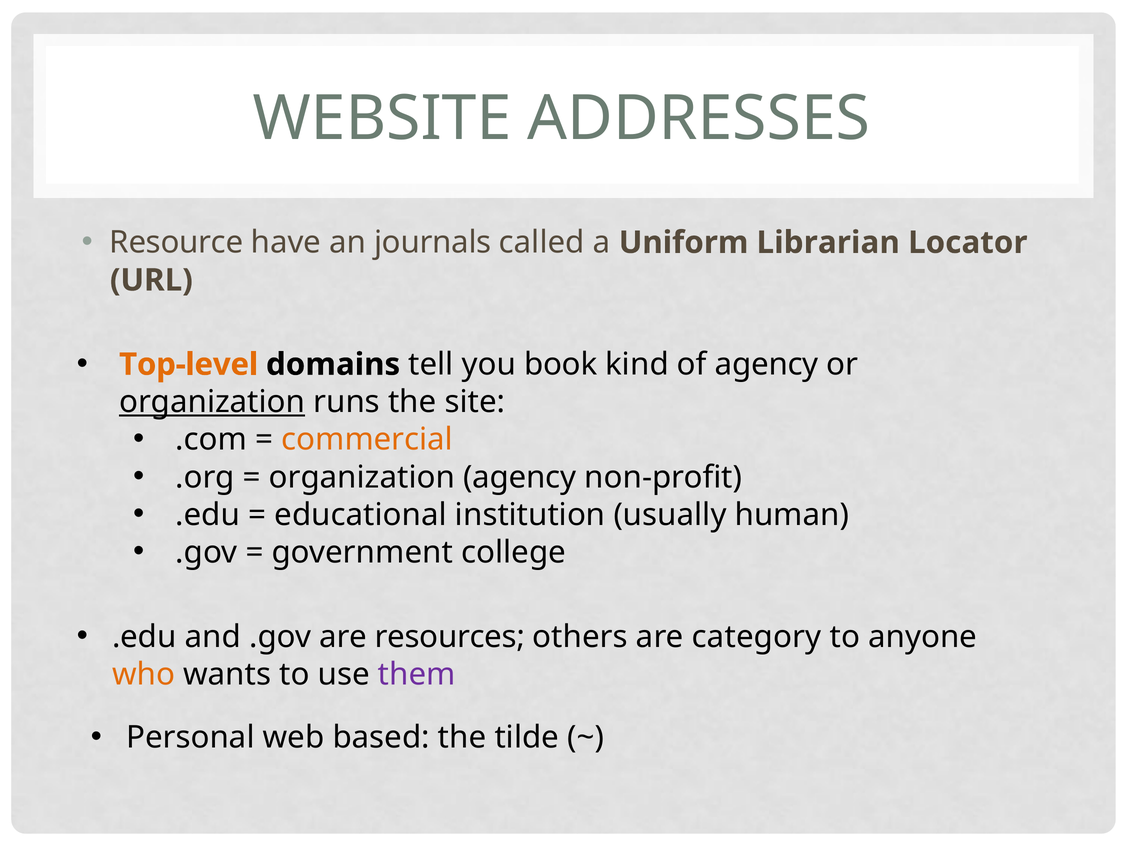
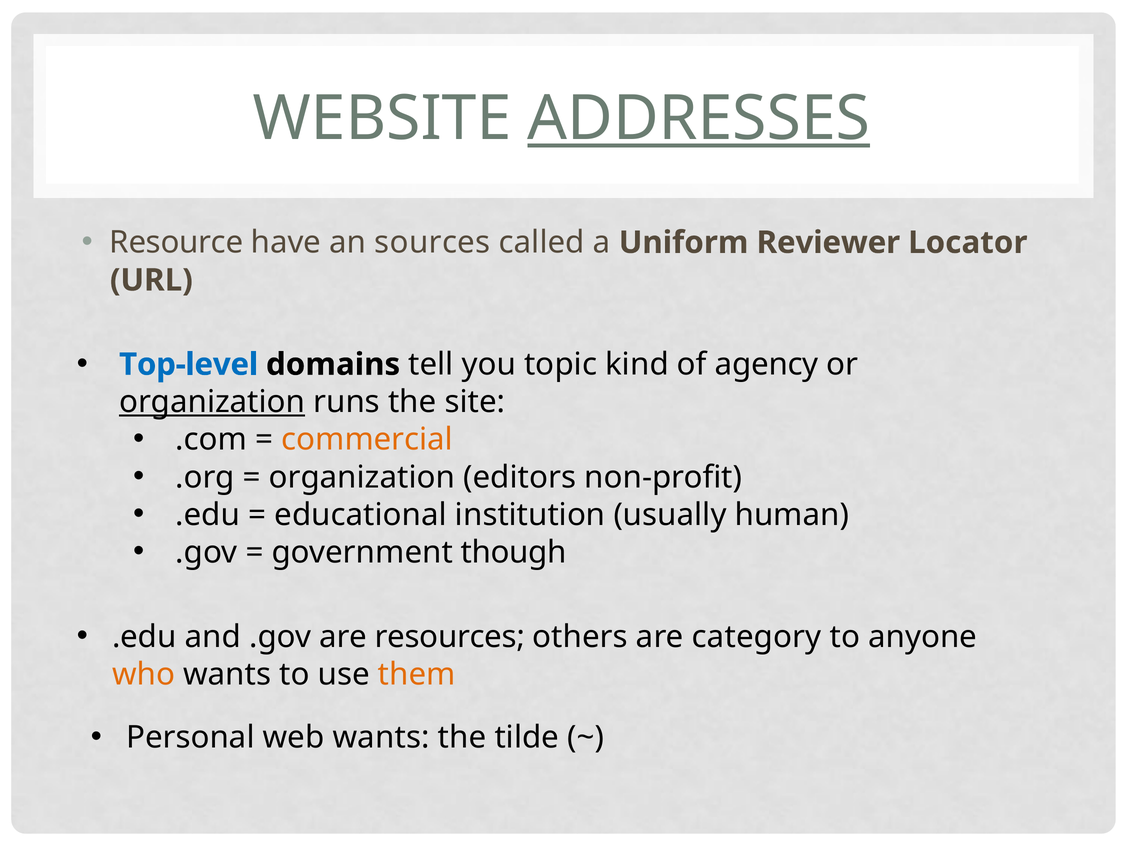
ADDRESSES underline: none -> present
journals: journals -> sources
Librarian: Librarian -> Reviewer
Top-level colour: orange -> blue
book: book -> topic
organization agency: agency -> editors
college: college -> though
them colour: purple -> orange
web based: based -> wants
